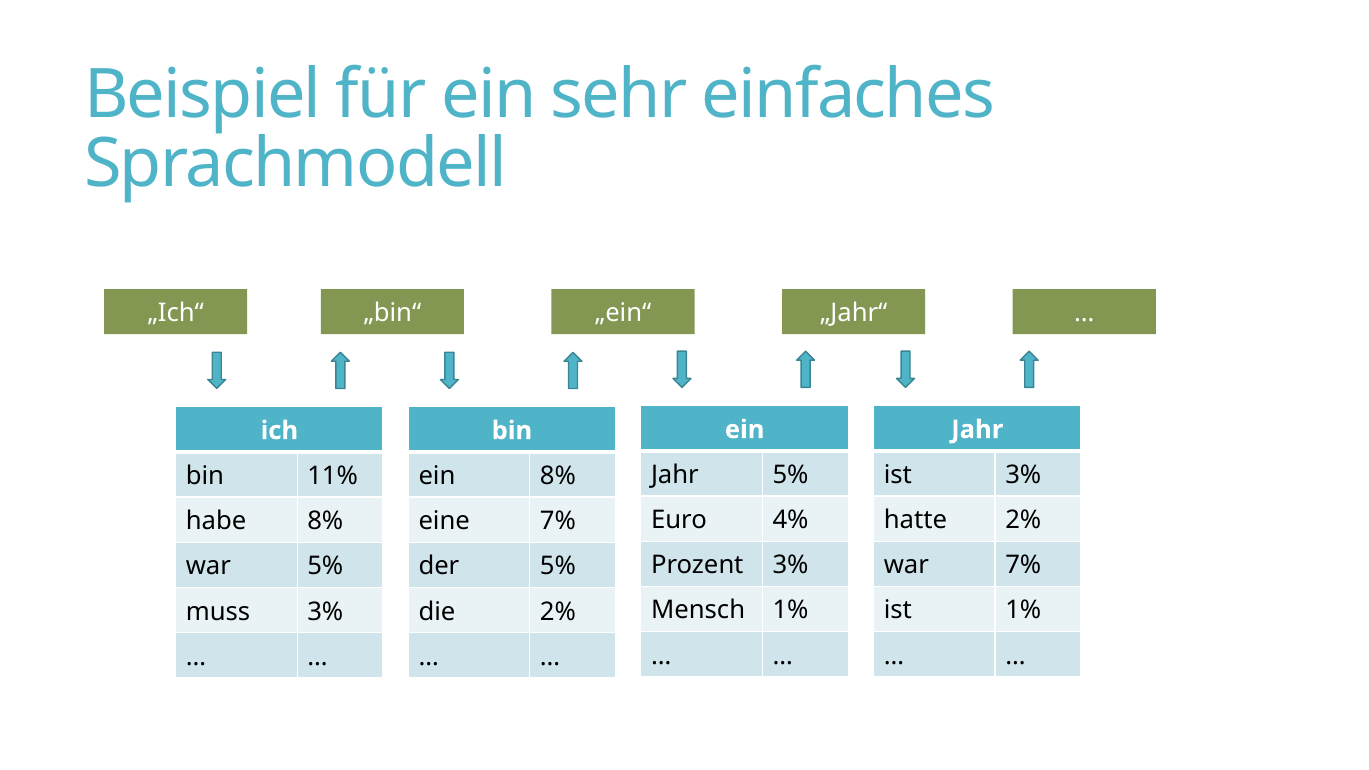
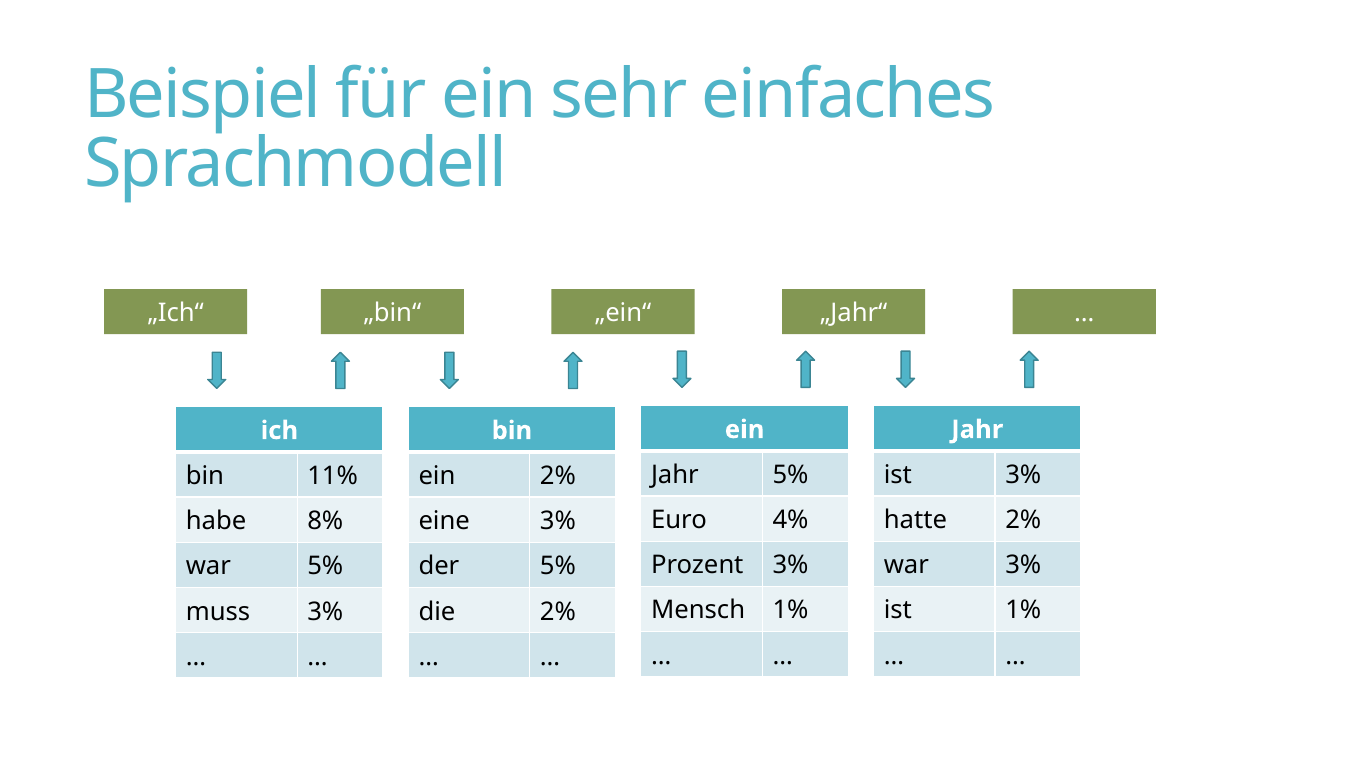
ein 8%: 8% -> 2%
eine 7%: 7% -> 3%
war 7%: 7% -> 3%
